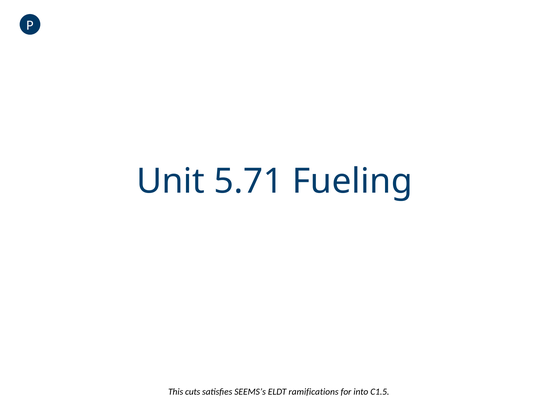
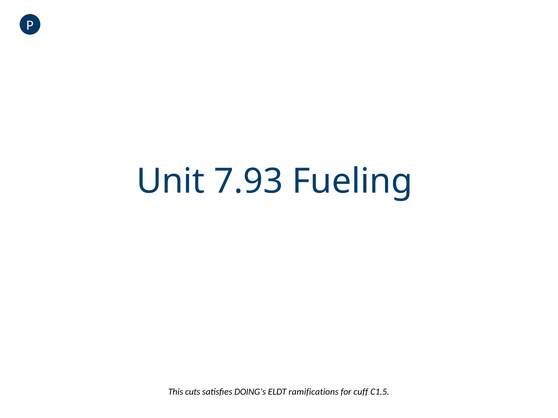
5.71: 5.71 -> 7.93
SEEMS’s: SEEMS’s -> DOING’s
into: into -> cuff
